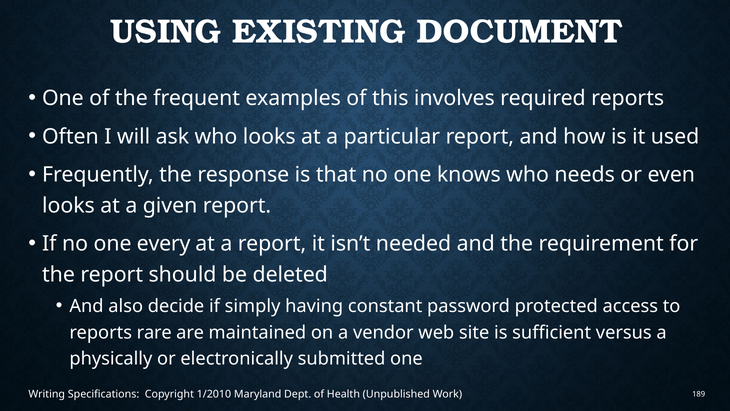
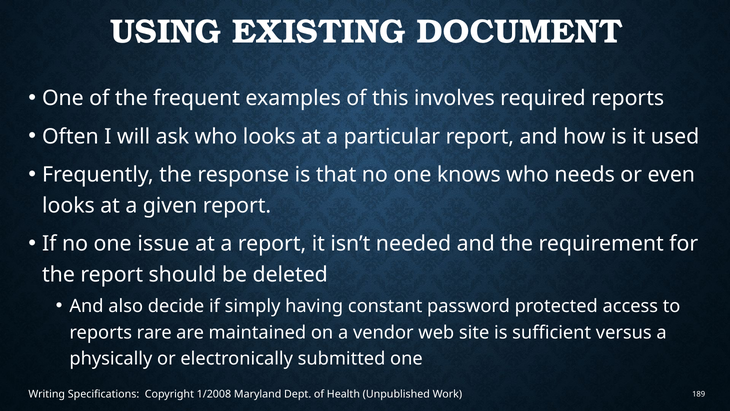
every: every -> issue
1/2010: 1/2010 -> 1/2008
